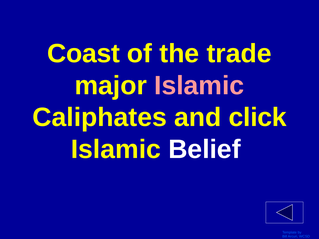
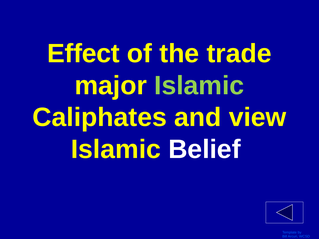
Coast: Coast -> Effect
Islamic at (199, 86) colour: pink -> light green
click: click -> view
